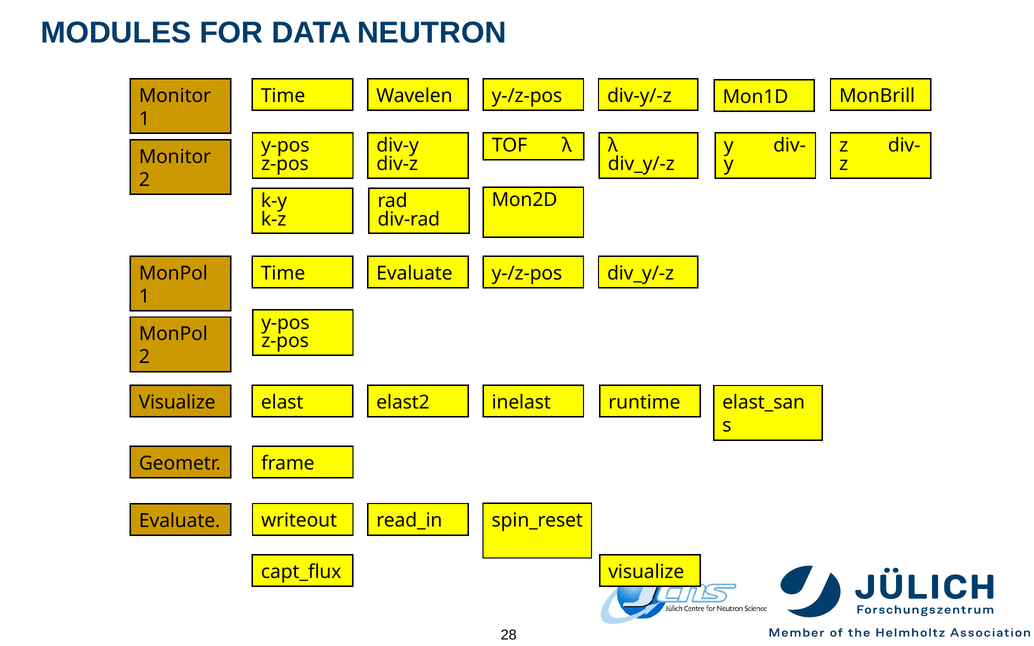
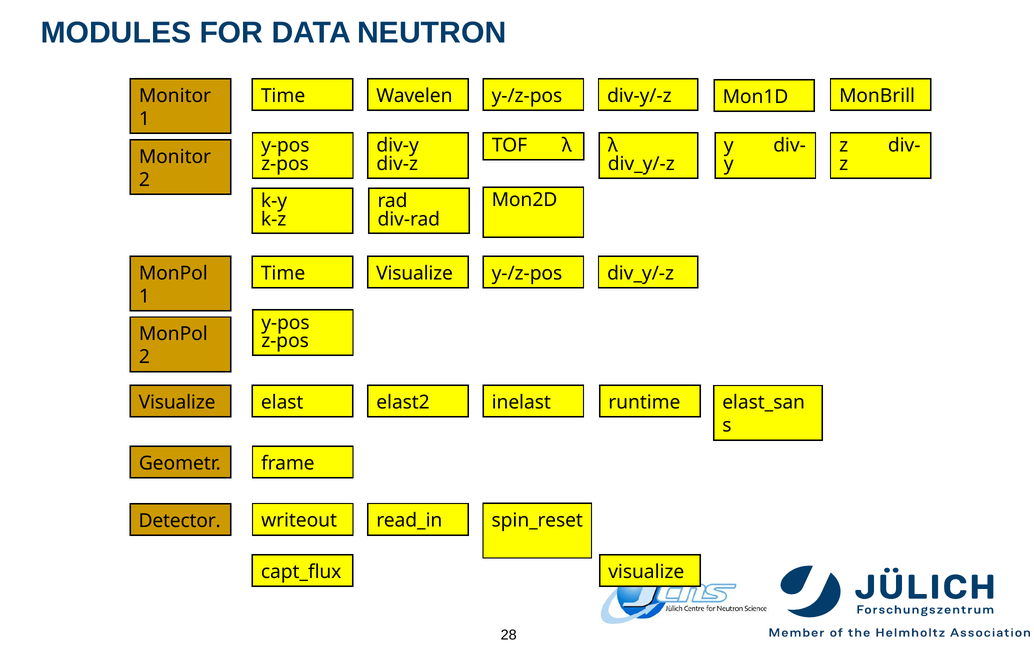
Time Evaluate: Evaluate -> Visualize
Evaluate at (180, 521): Evaluate -> Detector
